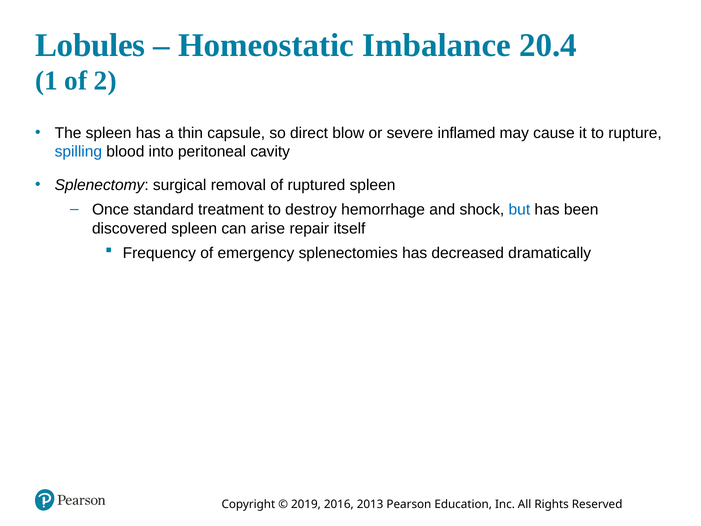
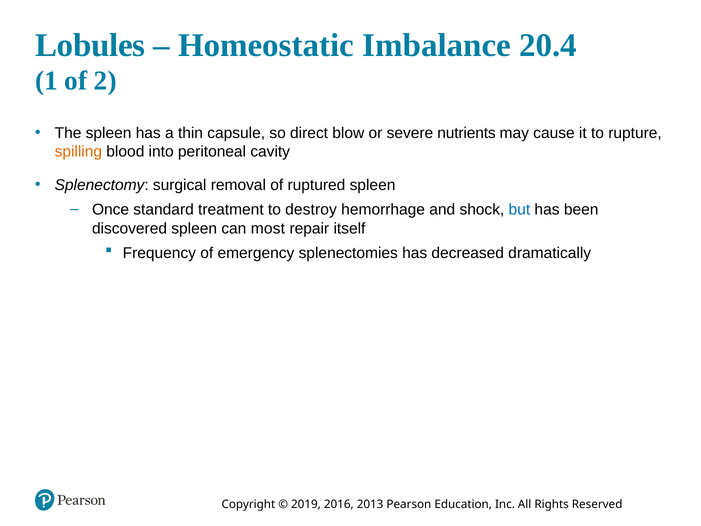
inflamed: inflamed -> nutrients
spilling colour: blue -> orange
arise: arise -> most
